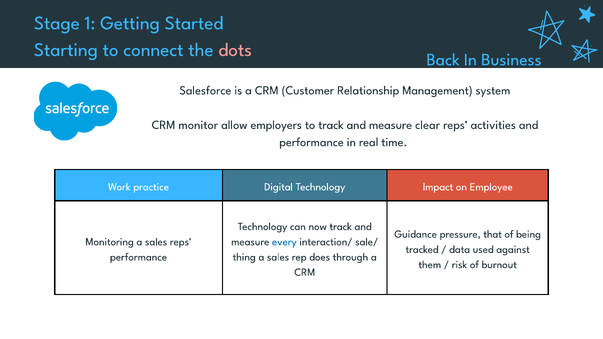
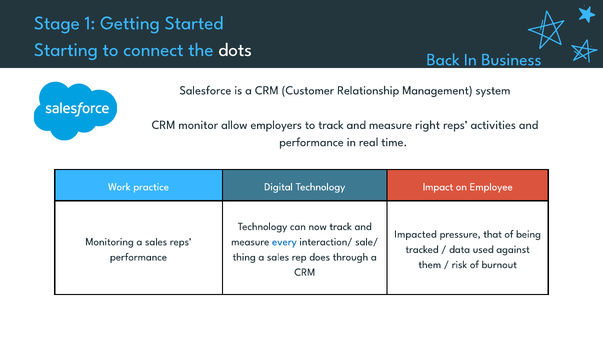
dots colour: pink -> white
clear: clear -> right
Guidance: Guidance -> Impacted
